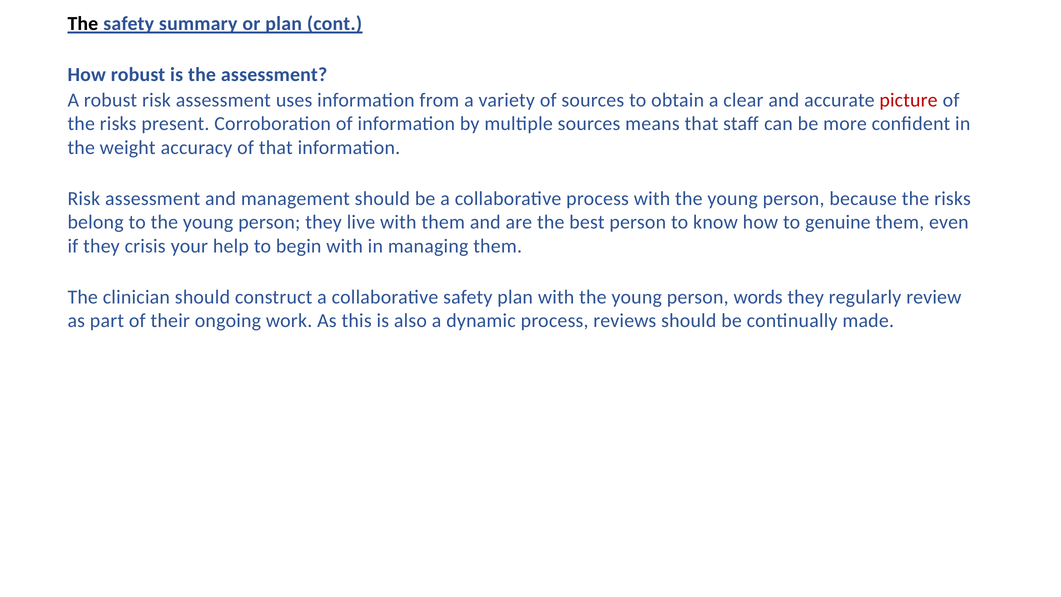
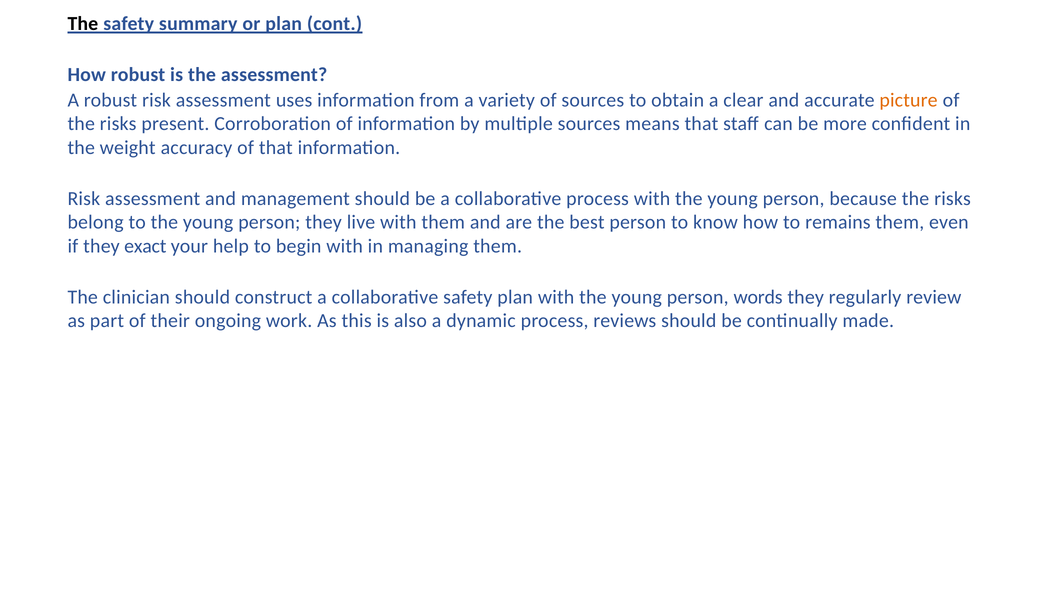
picture colour: red -> orange
genuine: genuine -> remains
crisis: crisis -> exact
